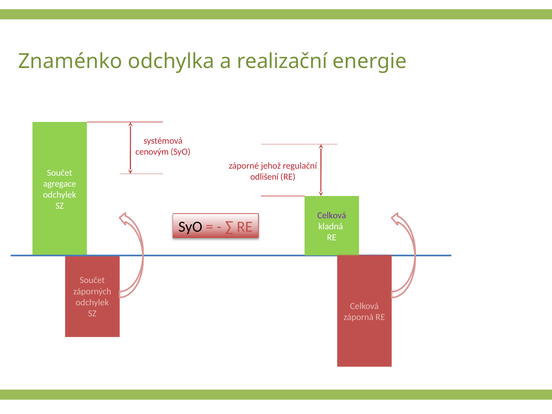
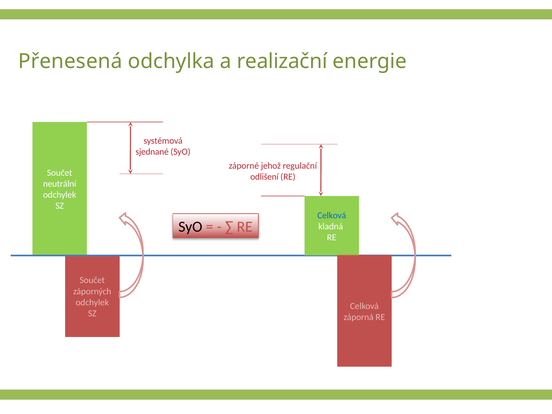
Znaménko: Znaménko -> Přenesená
cenovým: cenovým -> sjednané
agregace: agregace -> neutrální
Celková at (332, 215) colour: purple -> blue
